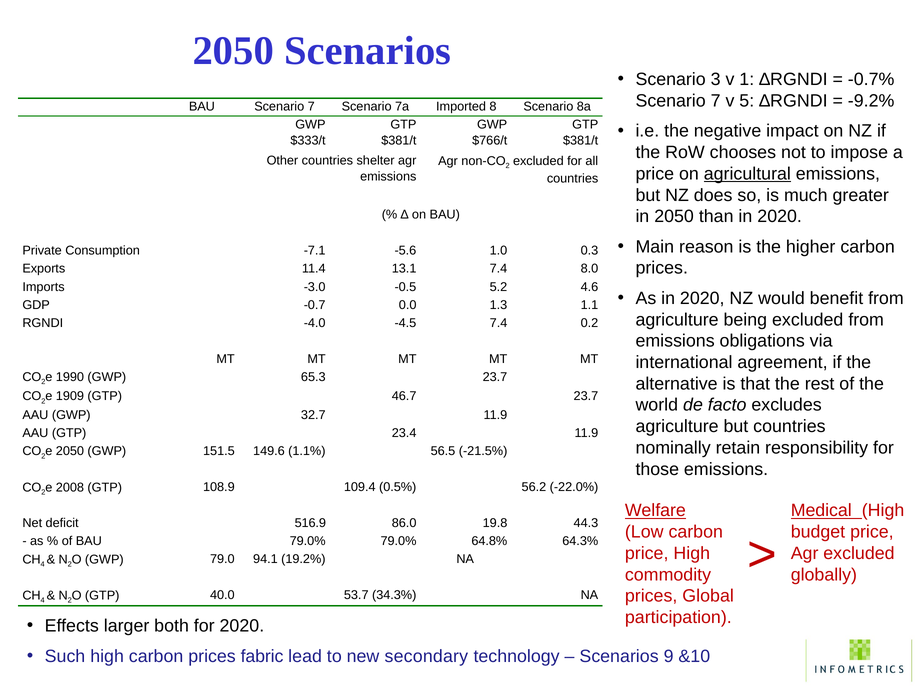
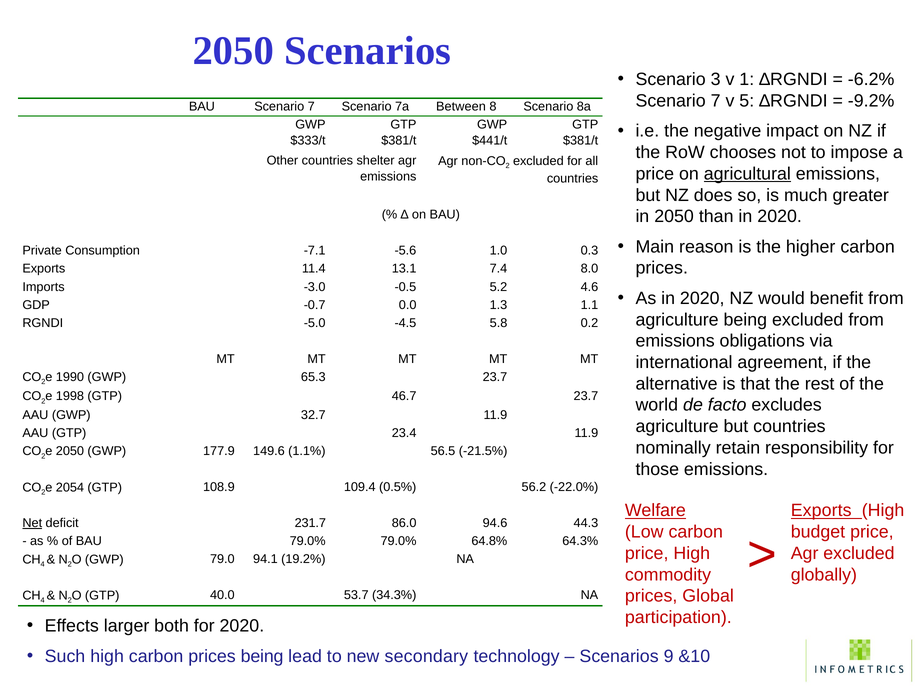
-0.7%: -0.7% -> -6.2%
Imported: Imported -> Between
$766/t: $766/t -> $441/t
-4.0: -4.0 -> -5.0
-4.5 7.4: 7.4 -> 5.8
1909: 1909 -> 1998
151.5: 151.5 -> 177.9
2008: 2008 -> 2054
Medical at (821, 511): Medical -> Exports
Net underline: none -> present
516.9: 516.9 -> 231.7
19.8: 19.8 -> 94.6
prices fabric: fabric -> being
